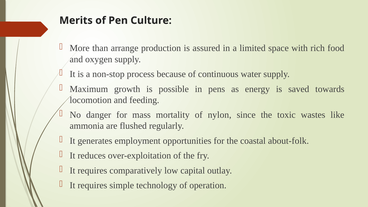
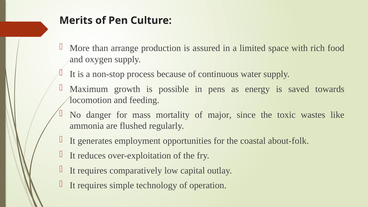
nylon: nylon -> major
